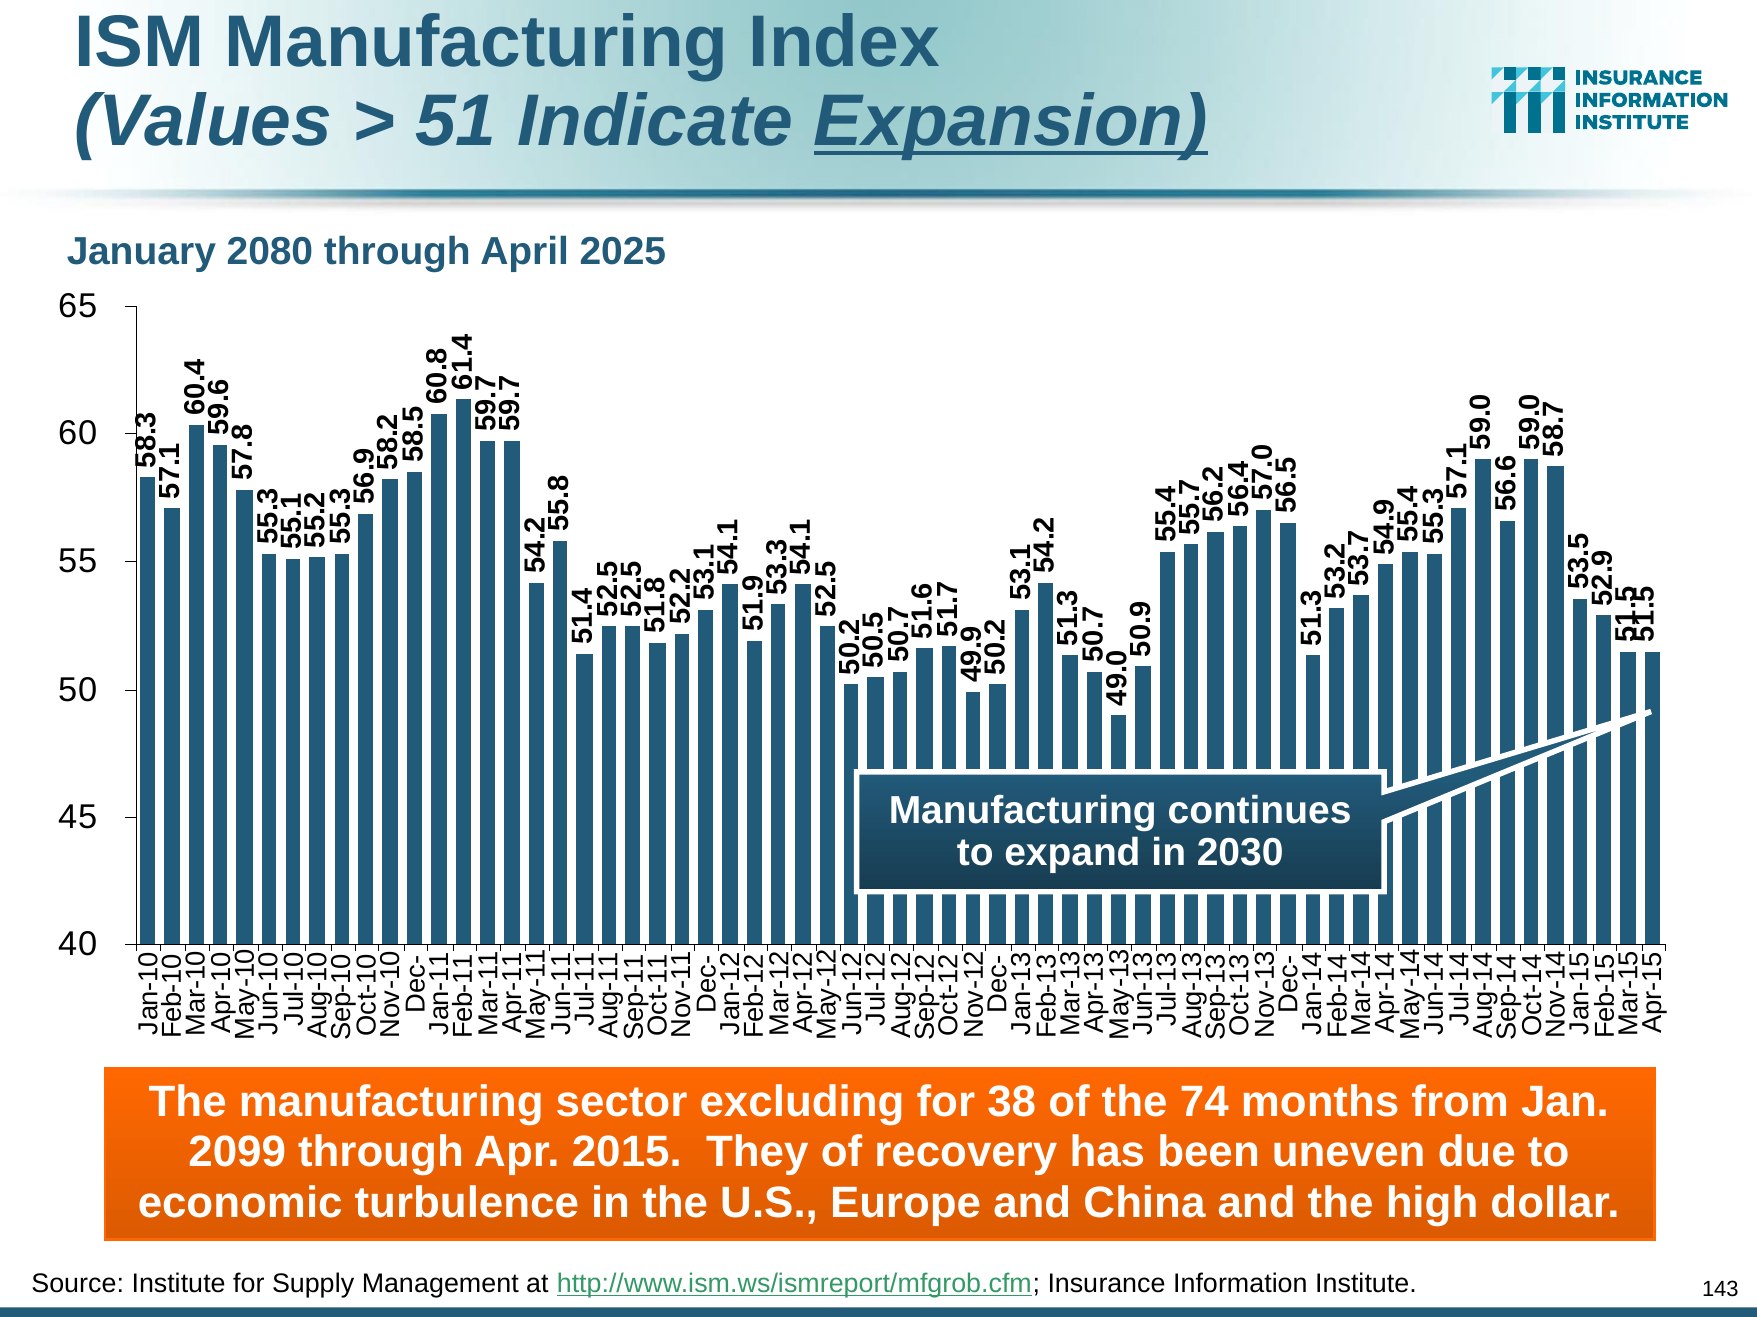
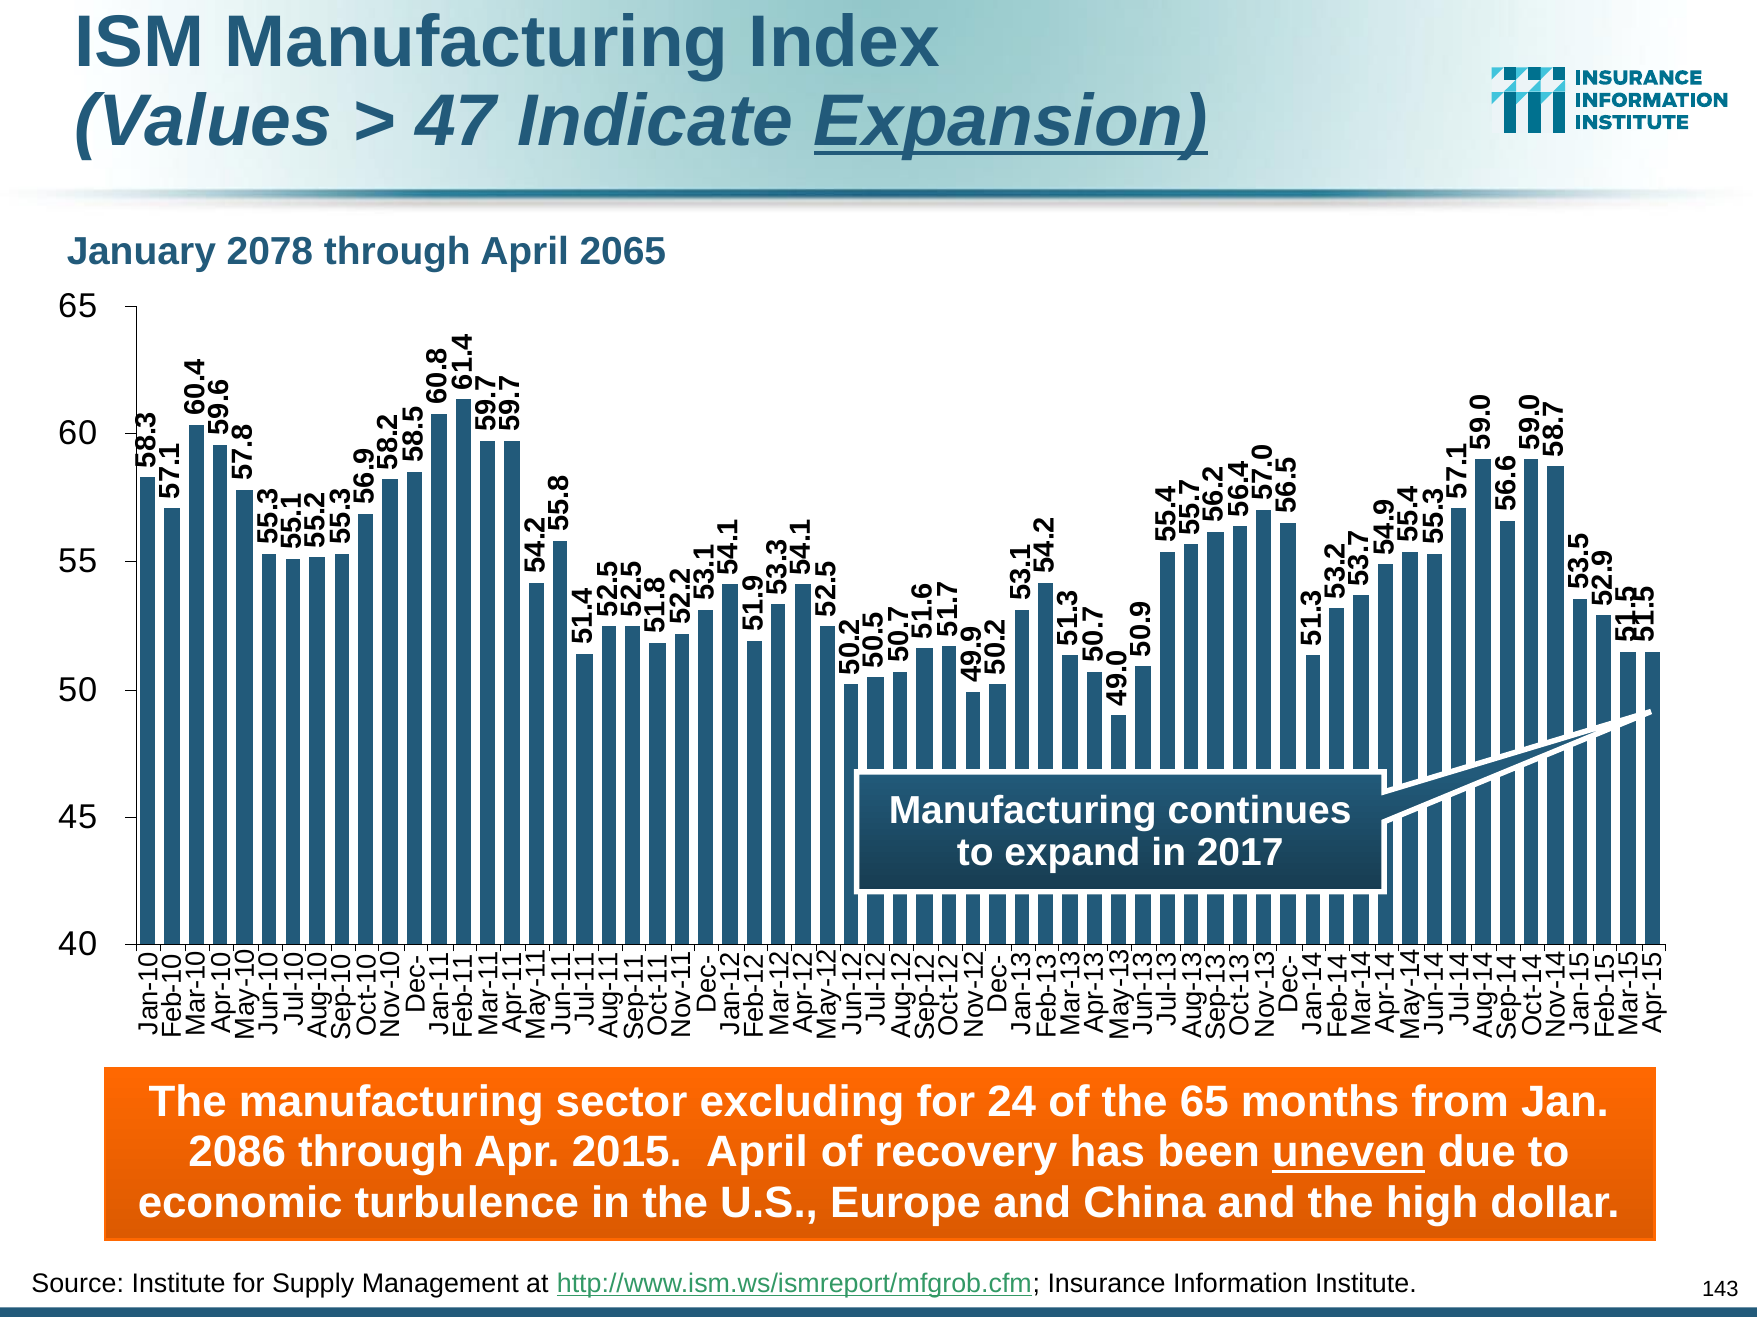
51: 51 -> 47
2080: 2080 -> 2078
2025: 2025 -> 2065
2030: 2030 -> 2017
38: 38 -> 24
the 74: 74 -> 65
2099: 2099 -> 2086
2015 They: They -> April
uneven underline: none -> present
